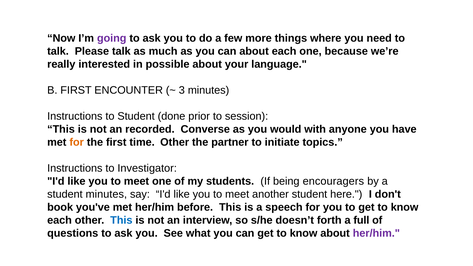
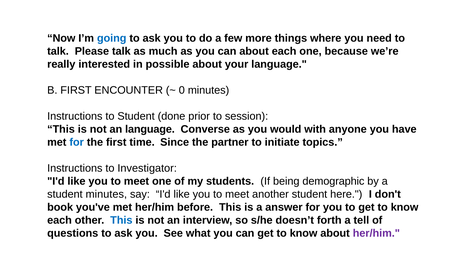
going colour: purple -> blue
3: 3 -> 0
an recorded: recorded -> language
for at (77, 142) colour: orange -> blue
time Other: Other -> Since
encouragers: encouragers -> demographic
speech: speech -> answer
full: full -> tell
